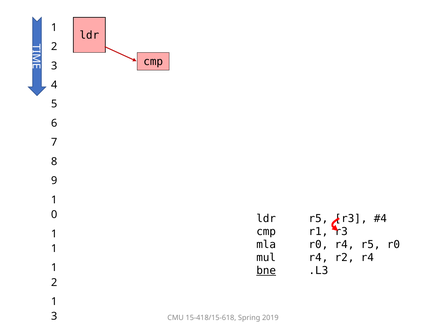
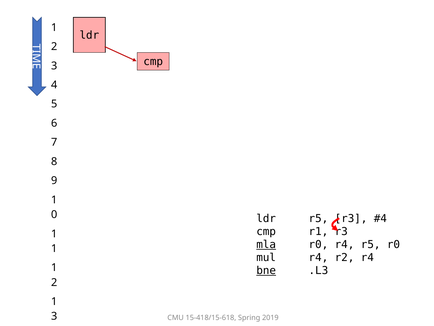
mla underline: none -> present
